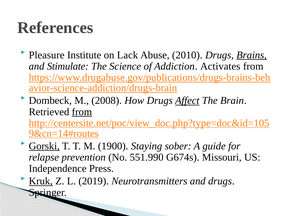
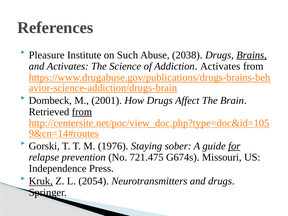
Lack: Lack -> Such
2010: 2010 -> 2038
and Stimulate: Stimulate -> Activates
2008: 2008 -> 2001
Affect underline: present -> none
Gorski underline: present -> none
1900: 1900 -> 1976
for underline: none -> present
551.990: 551.990 -> 721.475
2019: 2019 -> 2054
